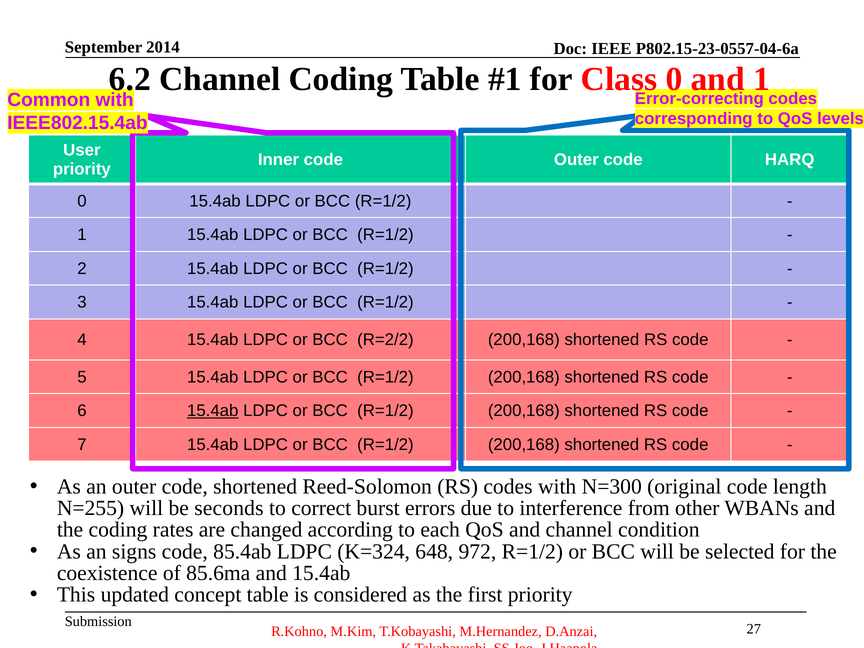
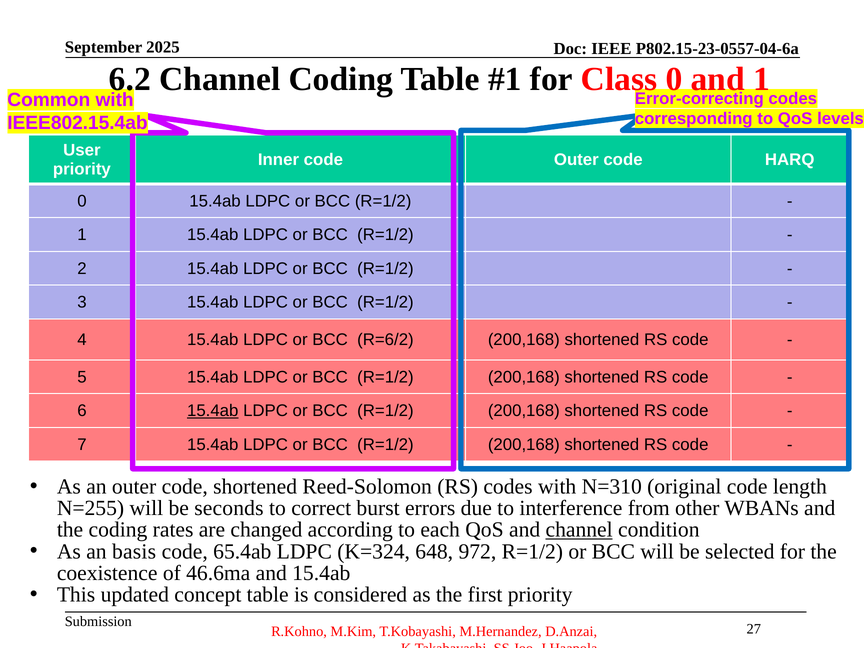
2014: 2014 -> 2025
R=2/2: R=2/2 -> R=6/2
N=300: N=300 -> N=310
channel at (579, 530) underline: none -> present
signs: signs -> basis
85.4ab: 85.4ab -> 65.4ab
85.6ma: 85.6ma -> 46.6ma
